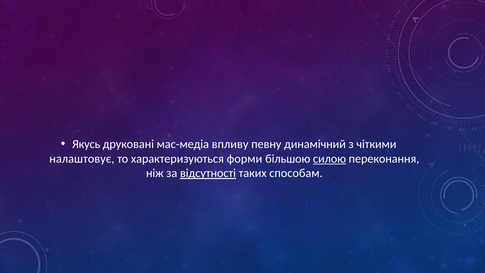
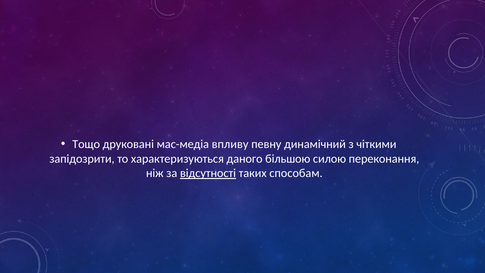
Якусь: Якусь -> Тощо
налаштовує: налаштовує -> запідозрити
форми: форми -> даного
силою underline: present -> none
